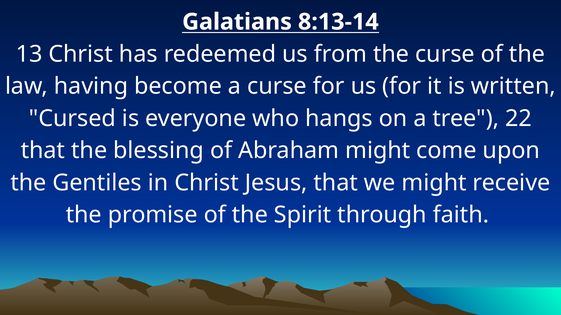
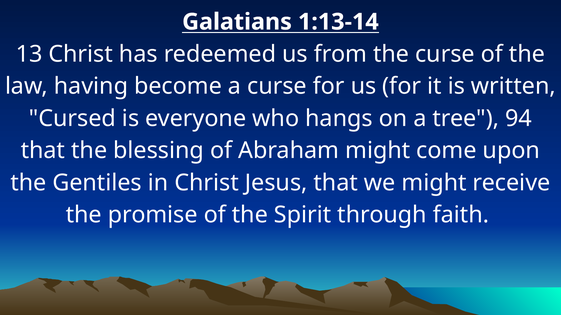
8:13-14: 8:13-14 -> 1:13-14
22: 22 -> 94
